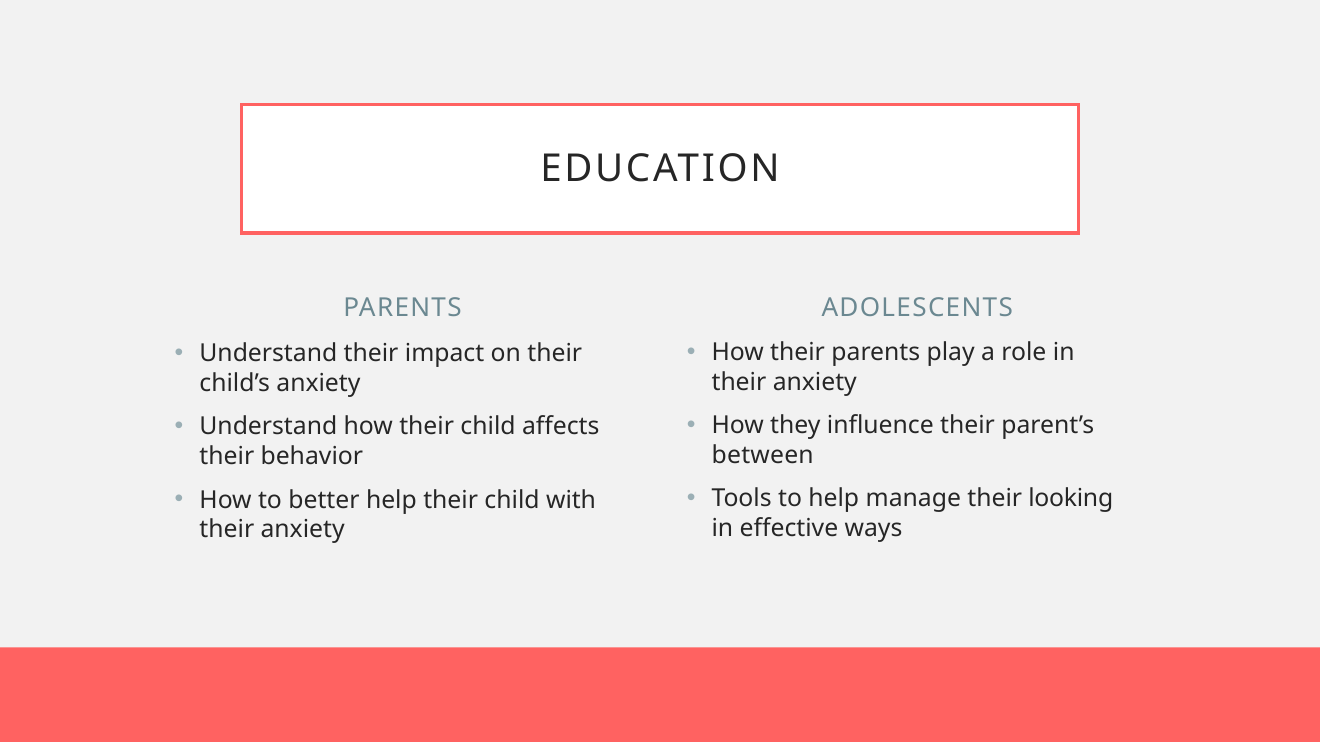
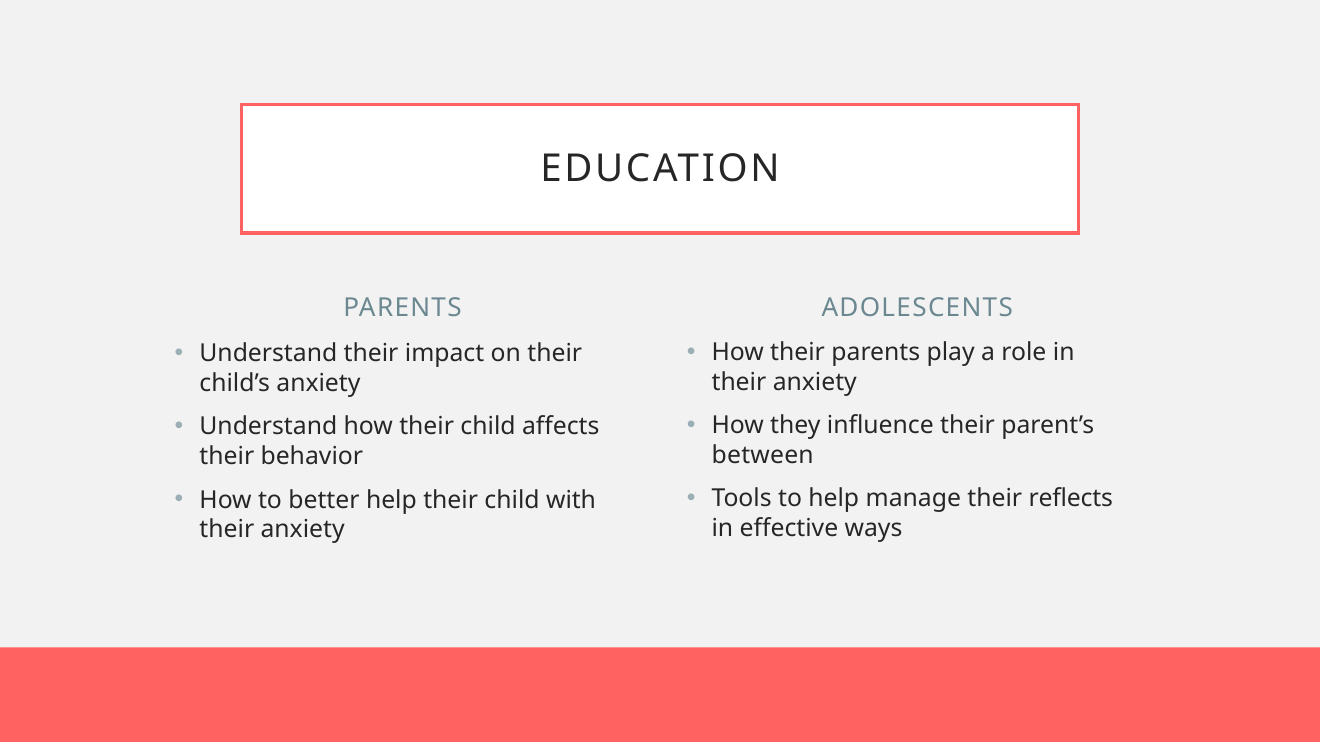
looking: looking -> reflects
